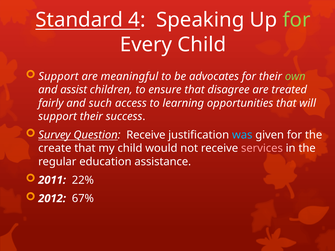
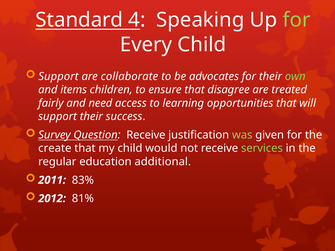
meaningful: meaningful -> collaborate
assist: assist -> items
such: such -> need
was colour: light blue -> light green
services colour: pink -> light green
assistance: assistance -> additional
22%: 22% -> 83%
67%: 67% -> 81%
